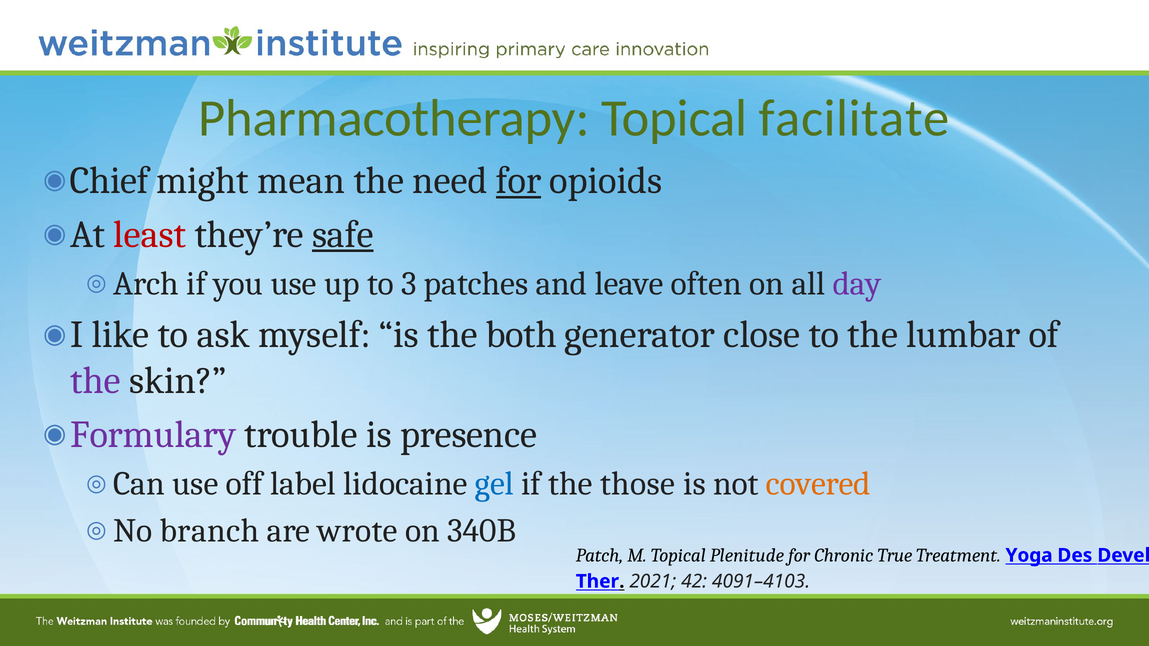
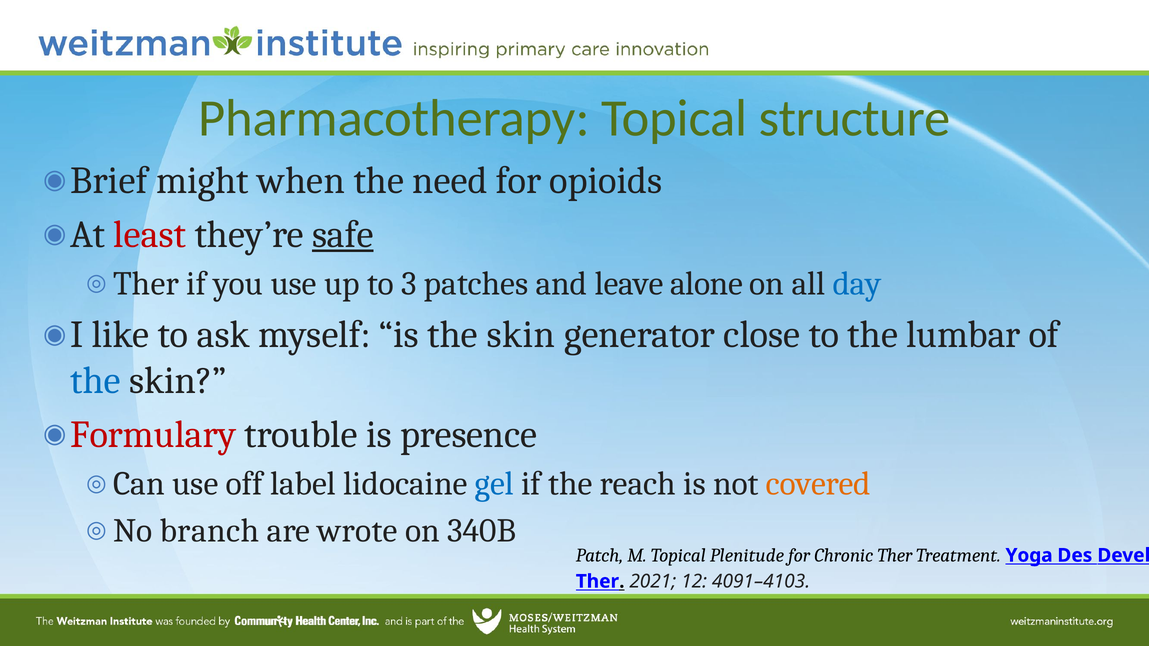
facilitate: facilitate -> structure
Chief: Chief -> Brief
mean: mean -> when
for at (519, 181) underline: present -> none
Arch at (146, 284): Arch -> Ther
often: often -> alone
day colour: purple -> blue
is the both: both -> skin
the at (96, 381) colour: purple -> blue
Formulary colour: purple -> red
those: those -> reach
Chronic True: True -> Ther
42: 42 -> 12
